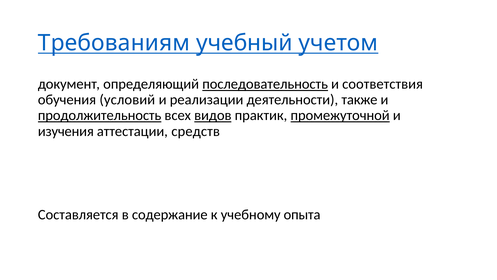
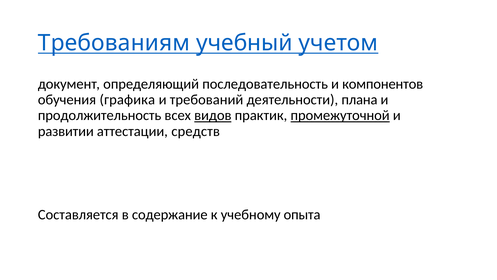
последовательность underline: present -> none
соответствия: соответствия -> компонентов
условий: условий -> графика
реализации: реализации -> требований
также: также -> плана
продолжительность underline: present -> none
изучения: изучения -> развитии
